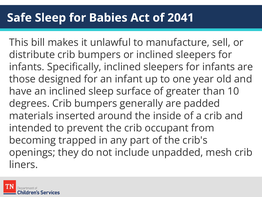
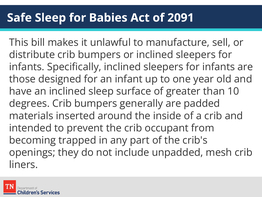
2041: 2041 -> 2091
